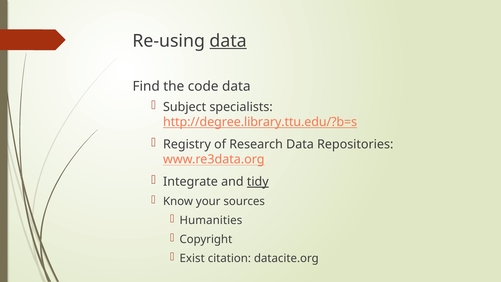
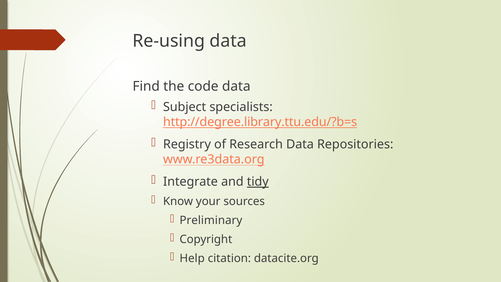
data at (228, 41) underline: present -> none
Humanities: Humanities -> Preliminary
Exist: Exist -> Help
